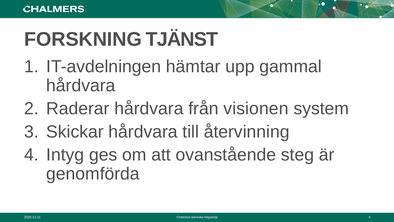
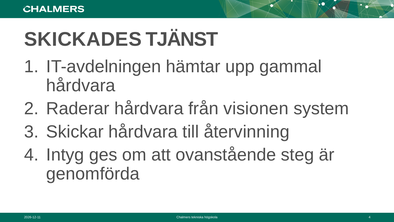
FORSKNING: FORSKNING -> SKICKADES
